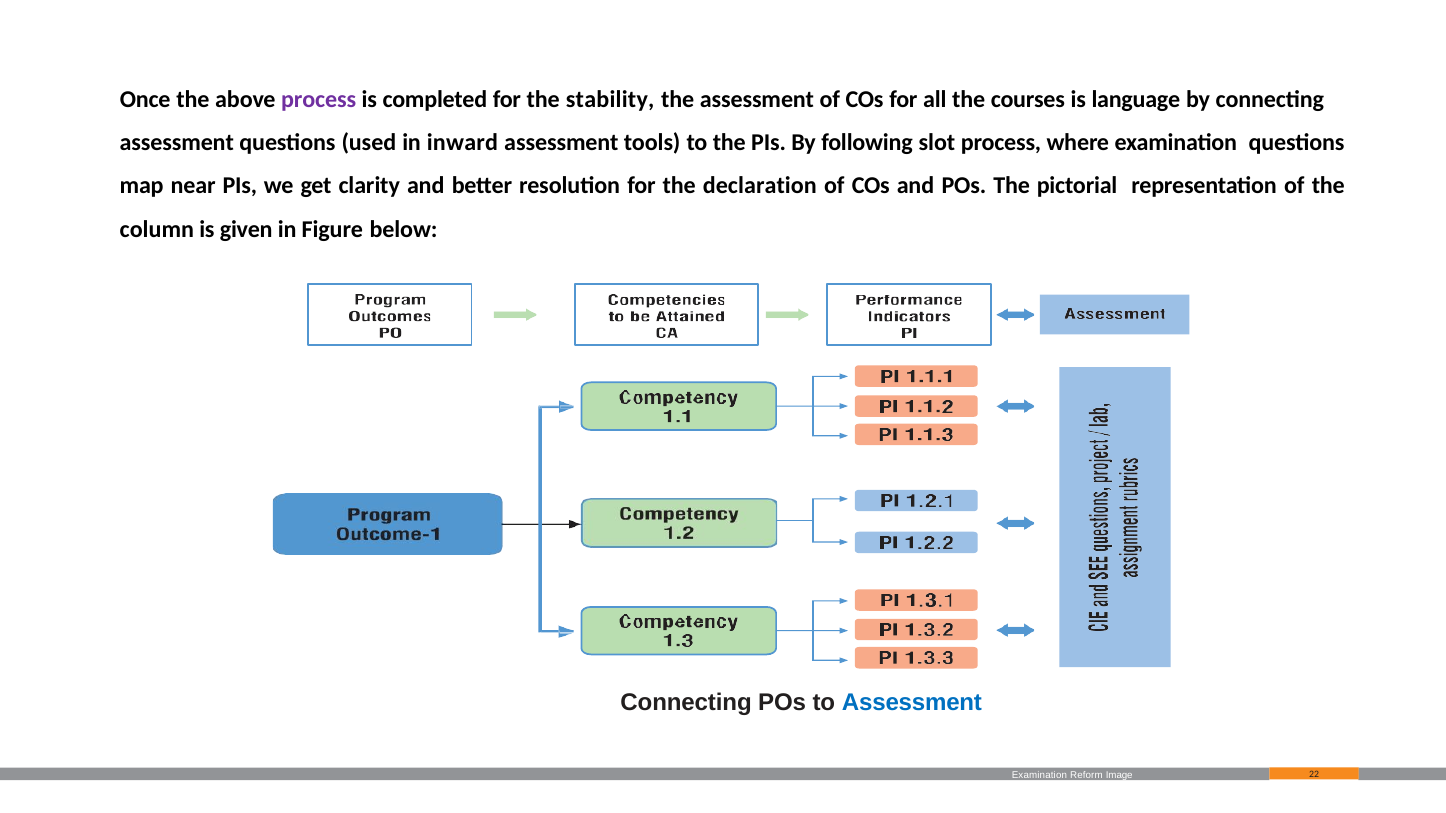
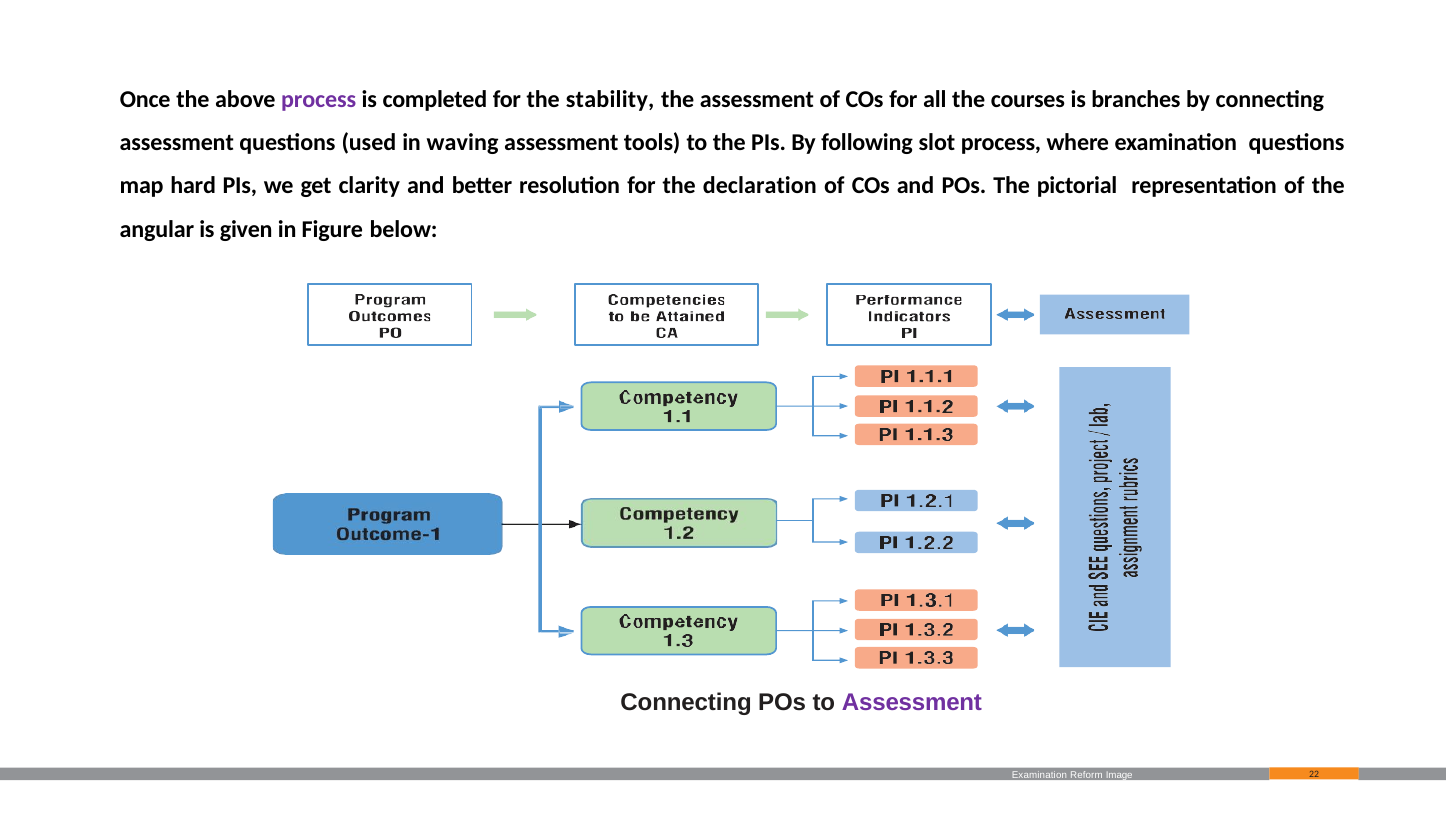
language: language -> branches
inward: inward -> waving
near: near -> hard
column: column -> angular
Assessment at (912, 703) colour: blue -> purple
